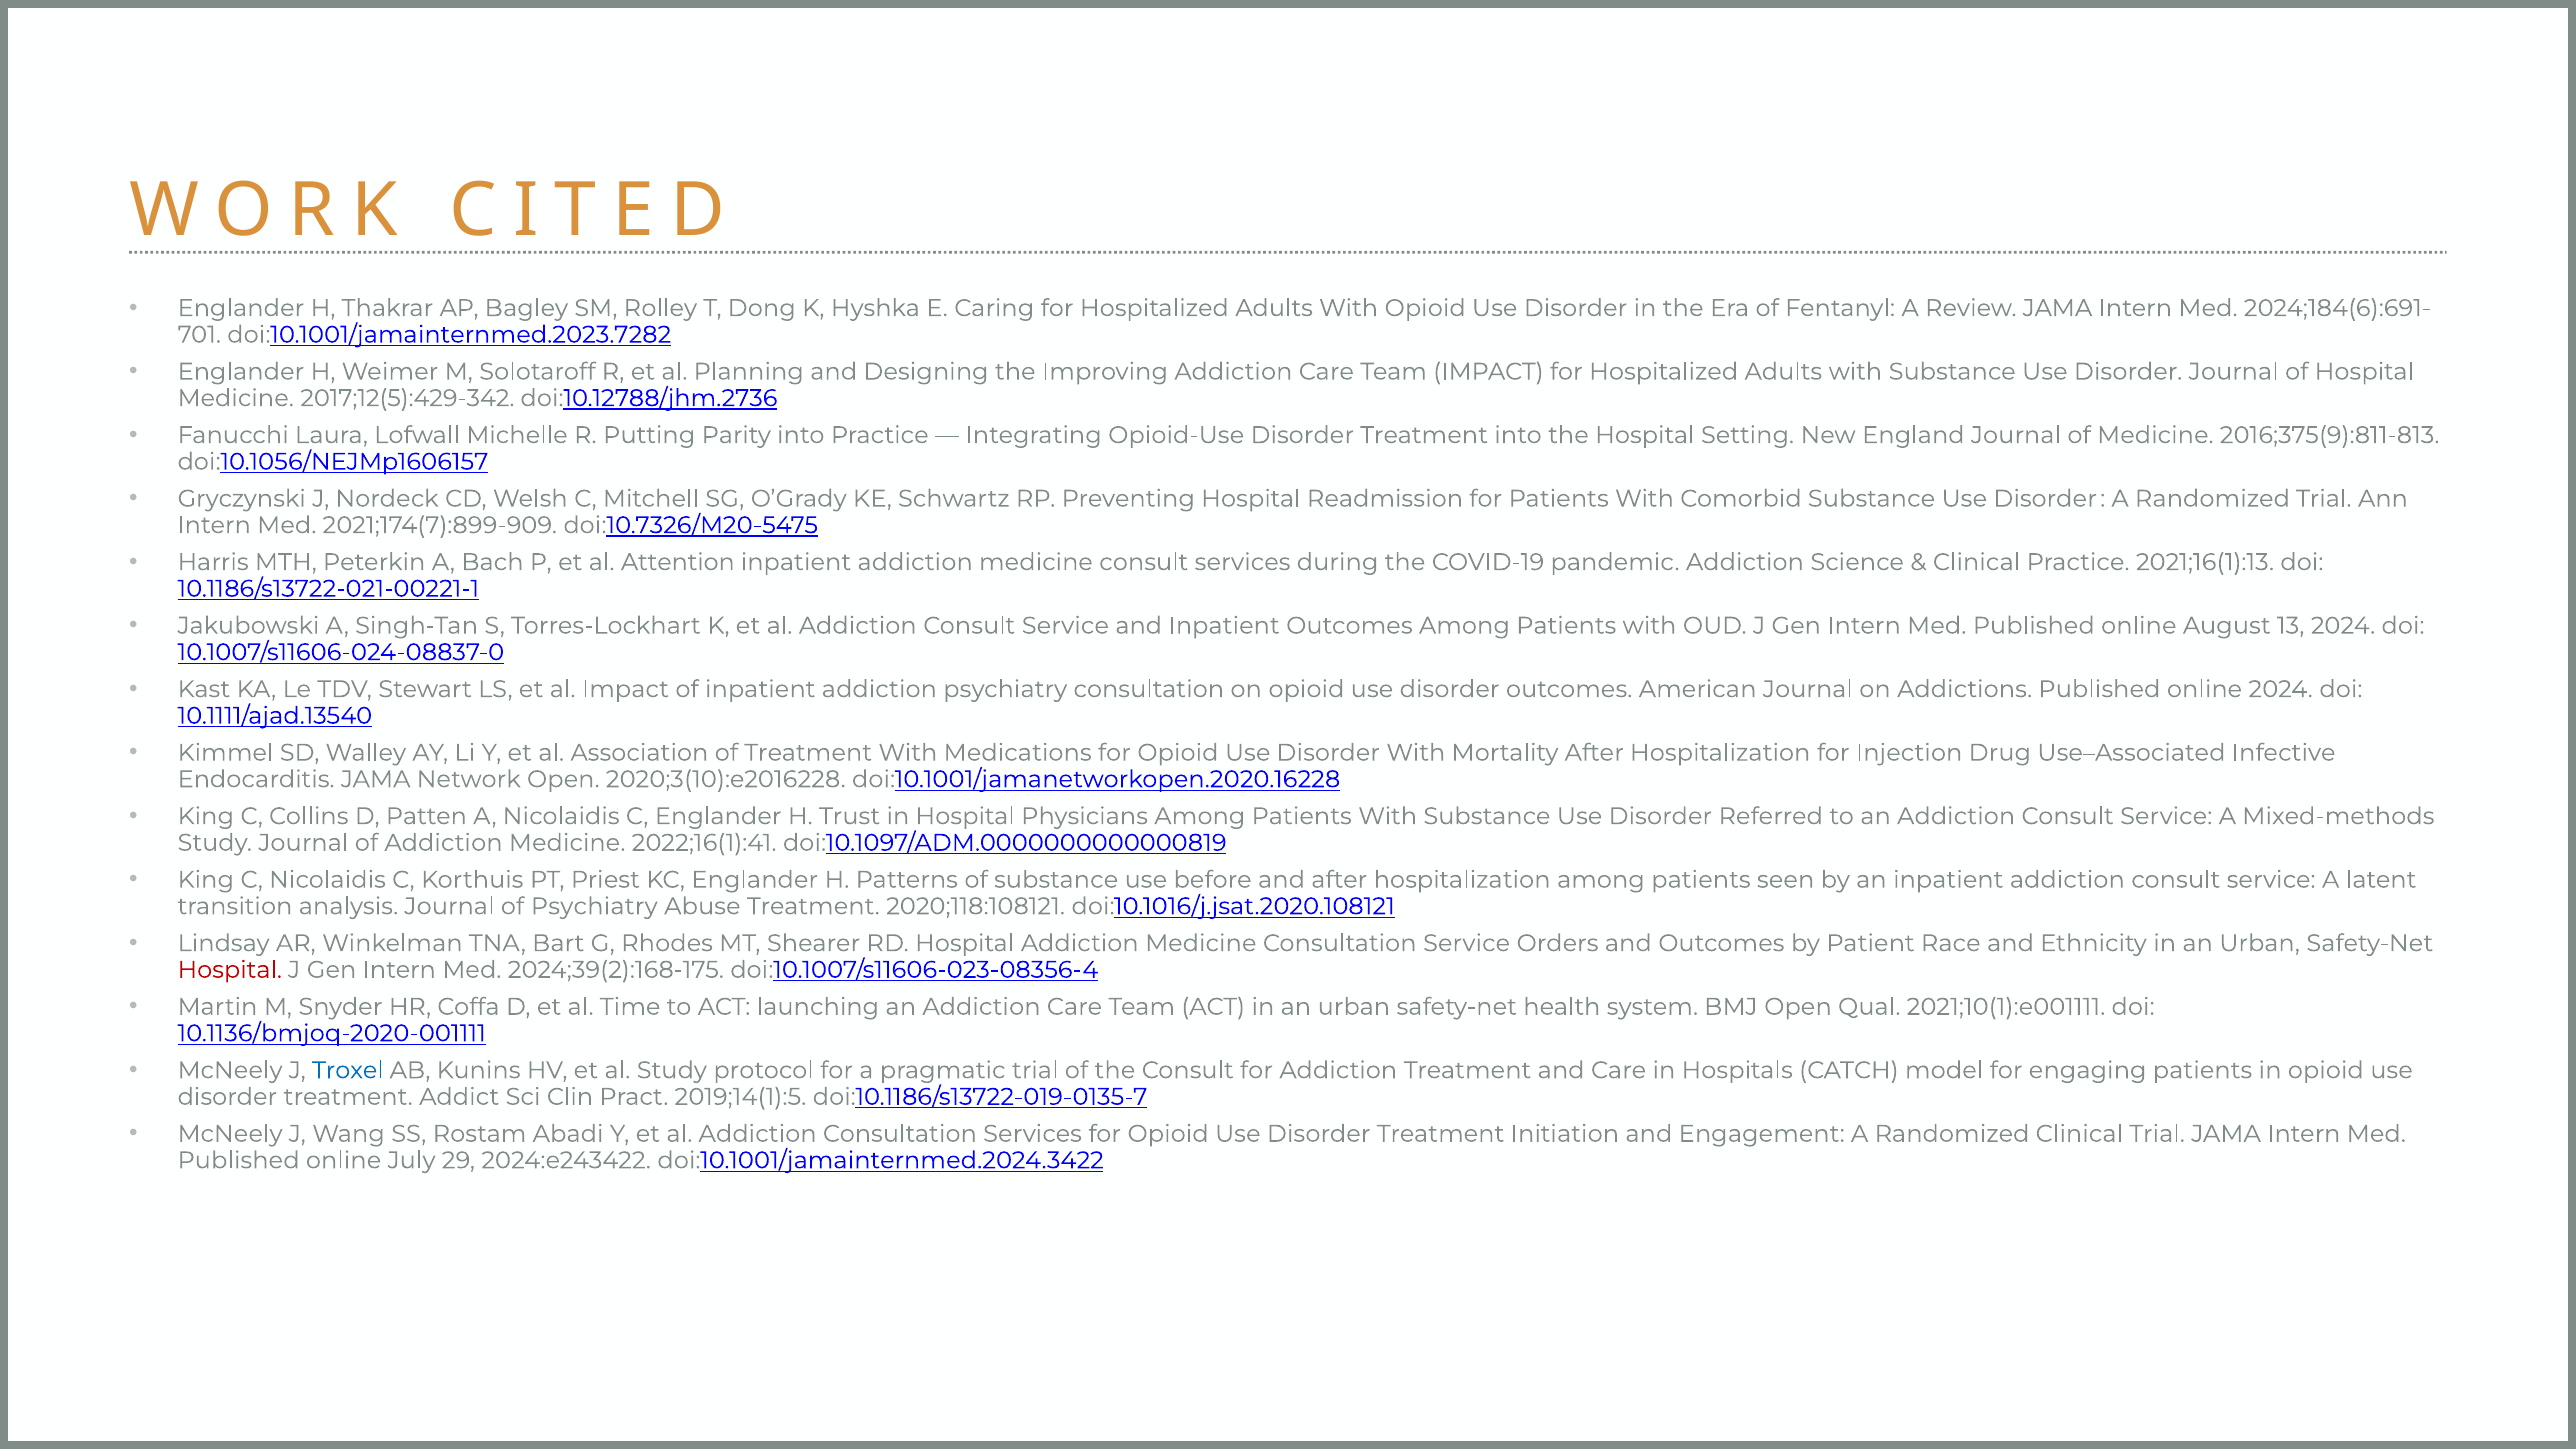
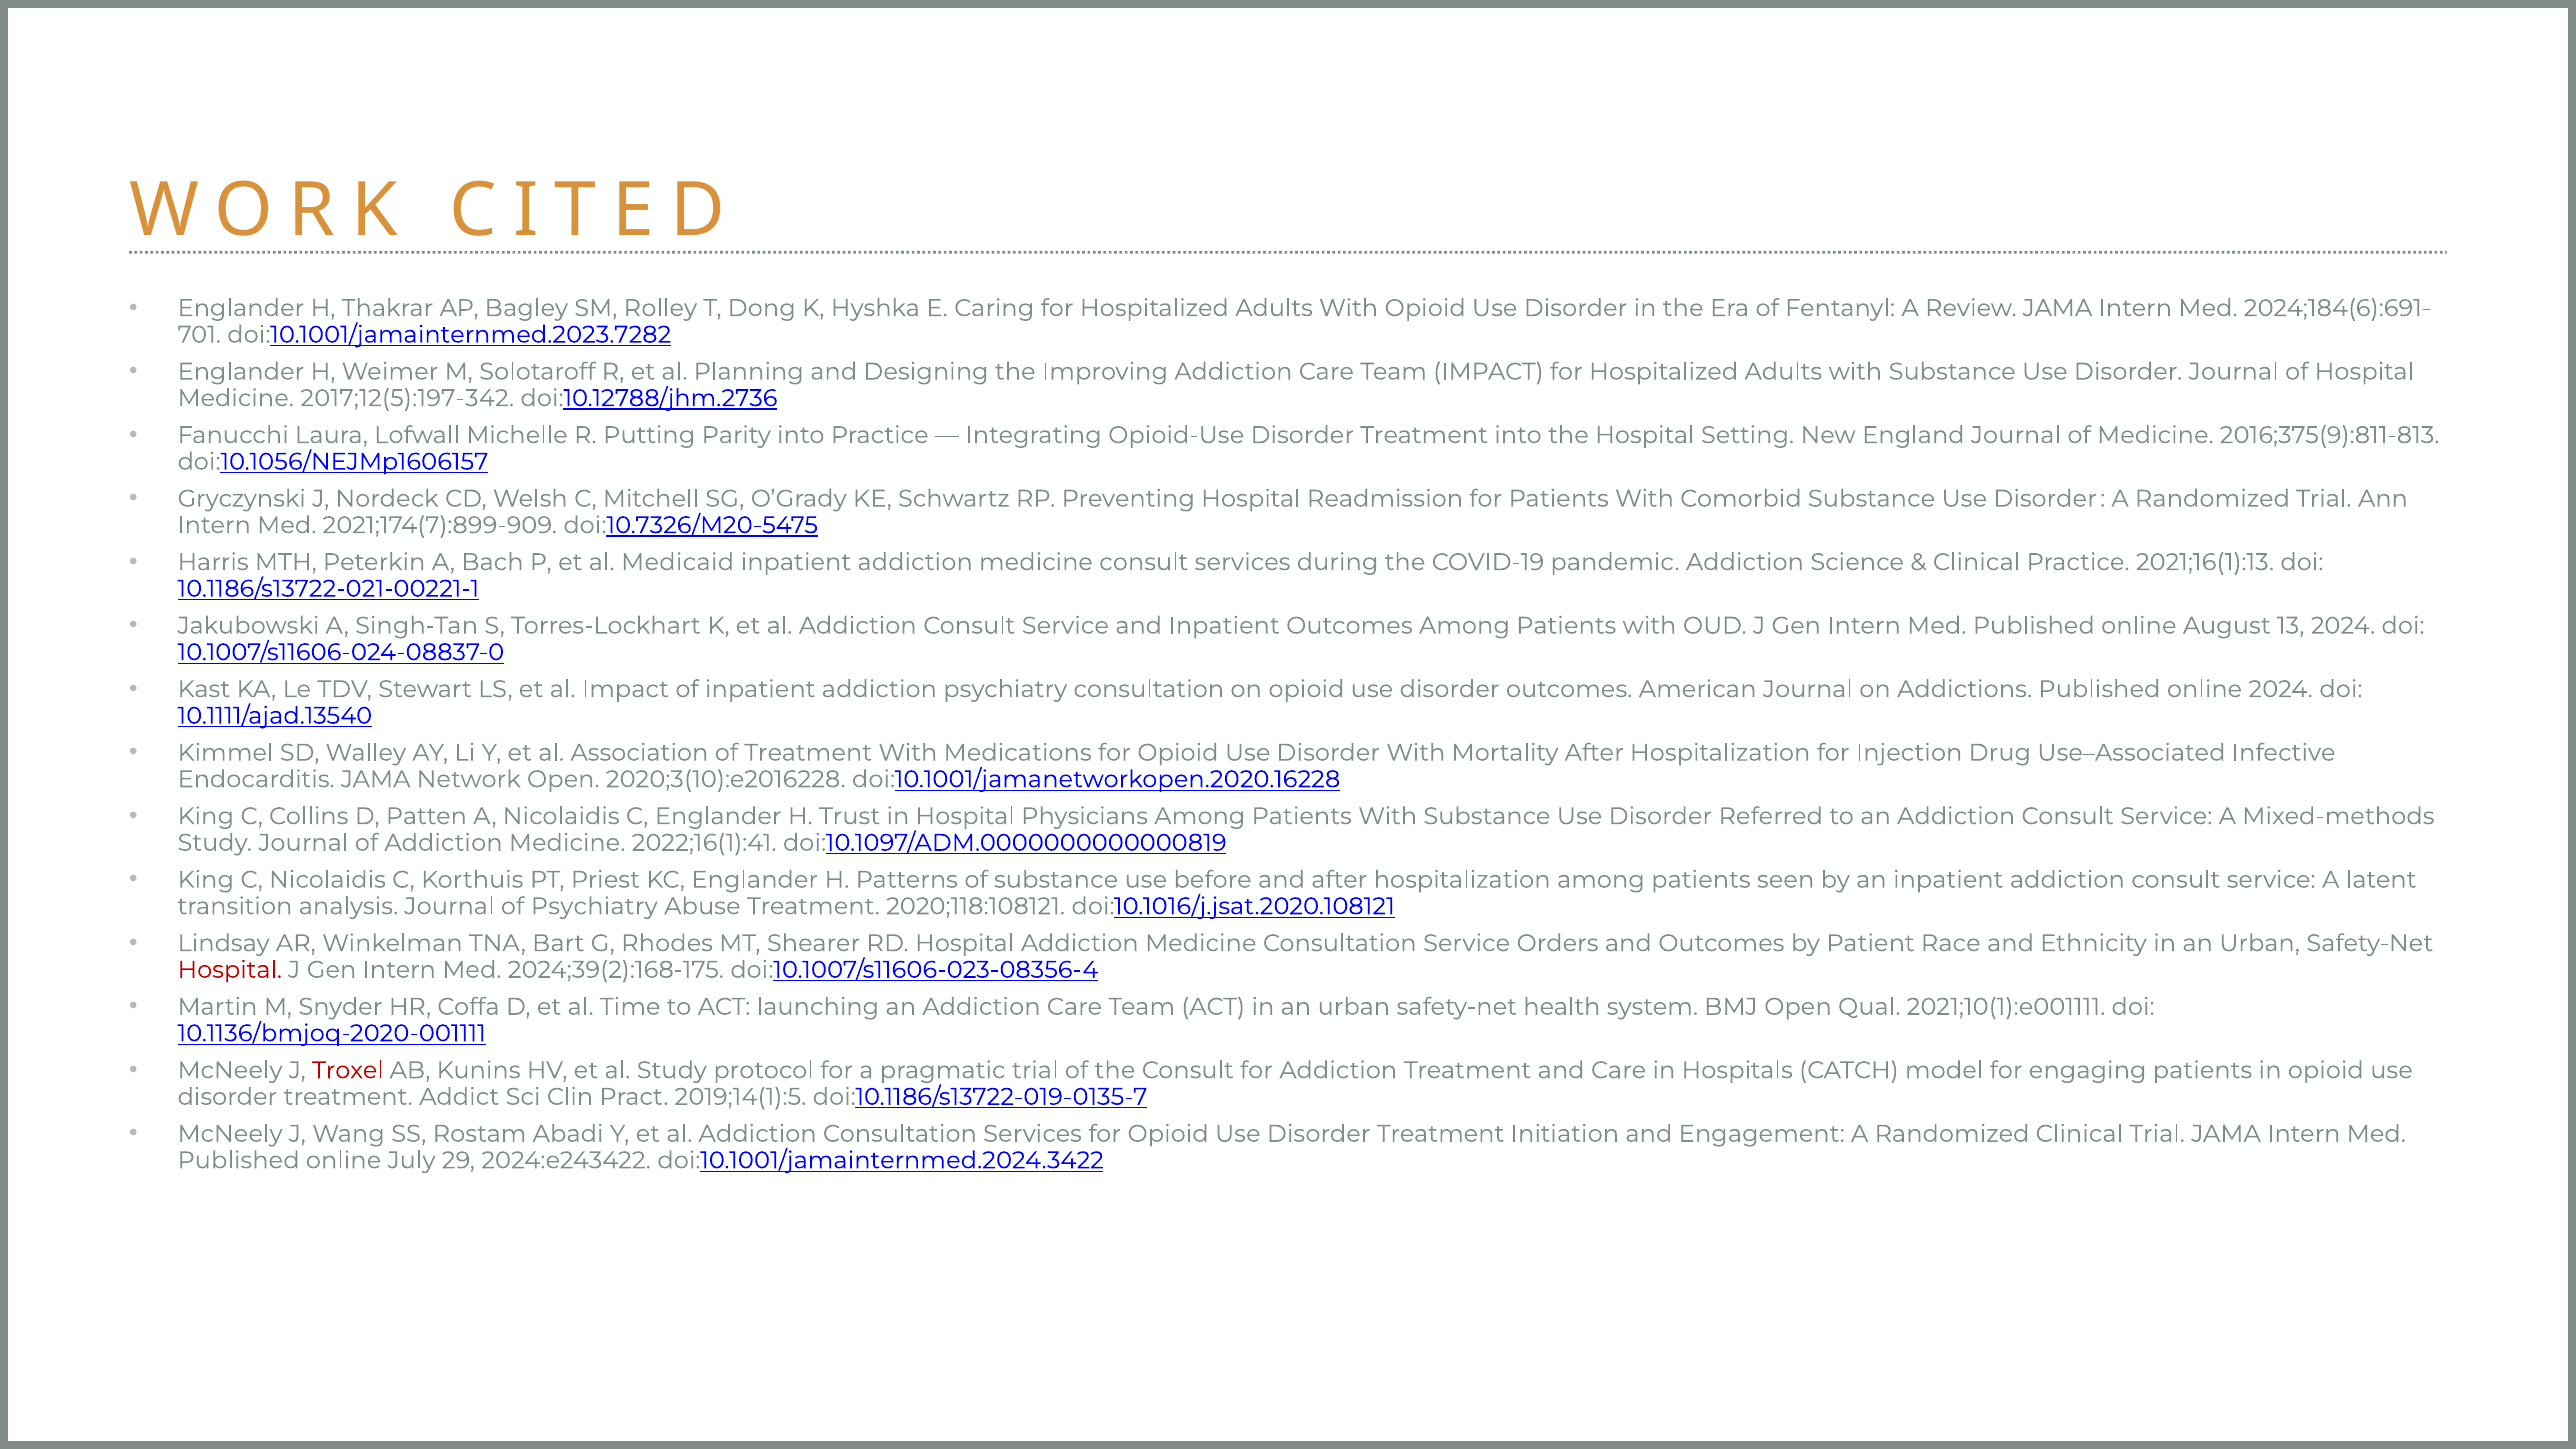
2017;12(5):429-342: 2017;12(5):429-342 -> 2017;12(5):197-342
Attention: Attention -> Medicaid
Troxel colour: blue -> red
